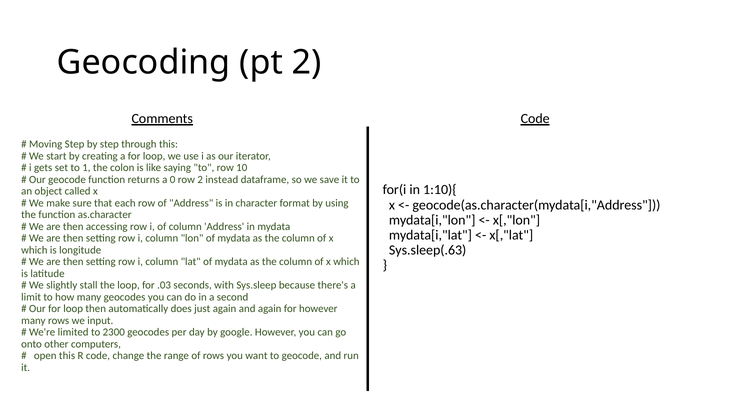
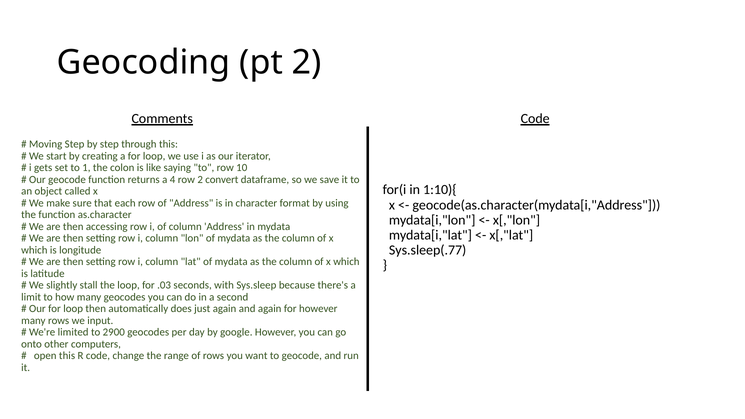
0: 0 -> 4
instead: instead -> convert
Sys.sleep(.63: Sys.sleep(.63 -> Sys.sleep(.77
2300: 2300 -> 2900
